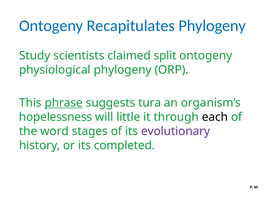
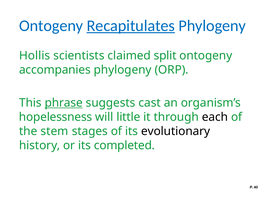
Recapitulates underline: none -> present
Study: Study -> Hollis
physiological: physiological -> accompanies
tura: tura -> cast
word: word -> stem
evolutionary colour: purple -> black
